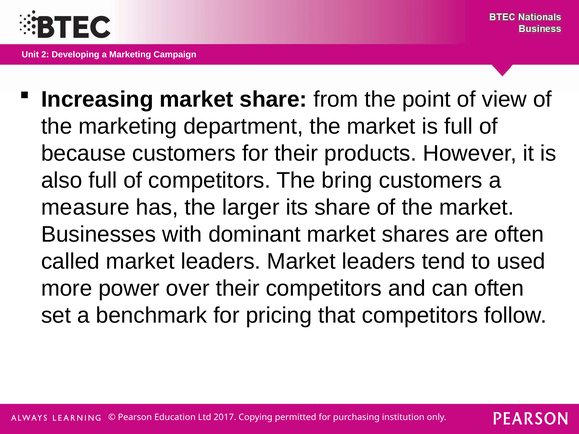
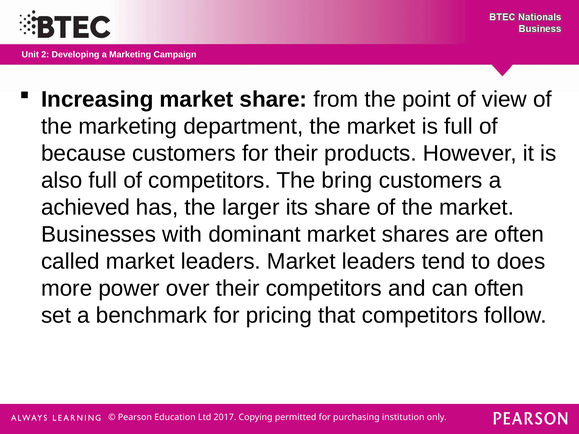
measure: measure -> achieved
used: used -> does
